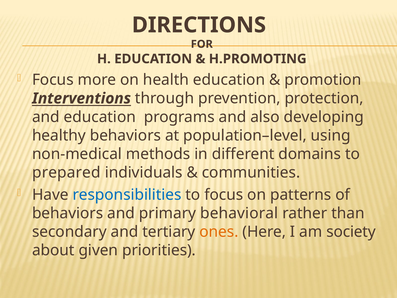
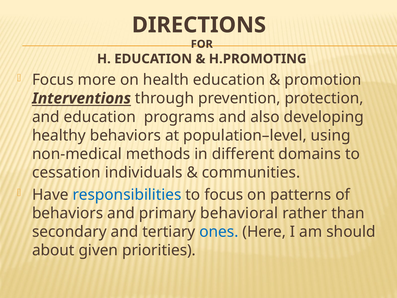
prepared: prepared -> cessation
ones colour: orange -> blue
society: society -> should
